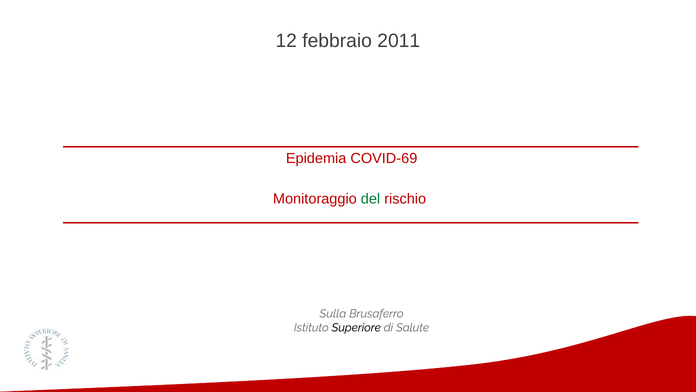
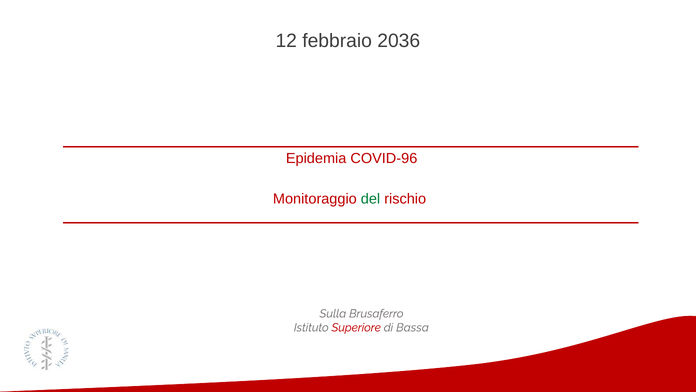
2011: 2011 -> 2036
COVID-69: COVID-69 -> COVID-96
Superiore colour: black -> red
Salute: Salute -> Bassa
